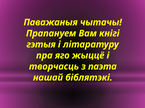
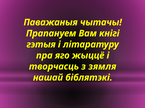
паэта: паэта -> зямля
